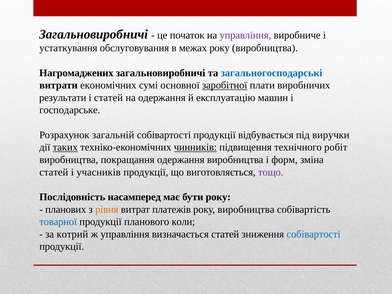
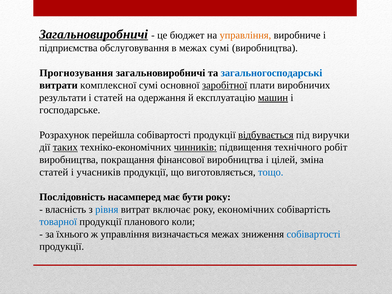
Загальновиробничі at (94, 34) underline: none -> present
початок: початок -> бюджет
управління at (245, 35) colour: purple -> orange
устаткування: устаткування -> підприємства
межах року: року -> сумі
Нагромаджених: Нагромаджених -> Прогнозування
економічних: економічних -> комплексної
машин underline: none -> present
загальнiй: загальнiй -> перейшла
відбувається underline: none -> present
покращання одержання: одержання -> фінансової
форм: форм -> цілей
тощо colour: purple -> blue
планових: планових -> власність
рівня colour: orange -> blue
платежів: платежів -> включає
виробництва at (246, 209): виробництва -> економічних
котрий: котрий -> їхнього
визначається статей: статей -> межах
